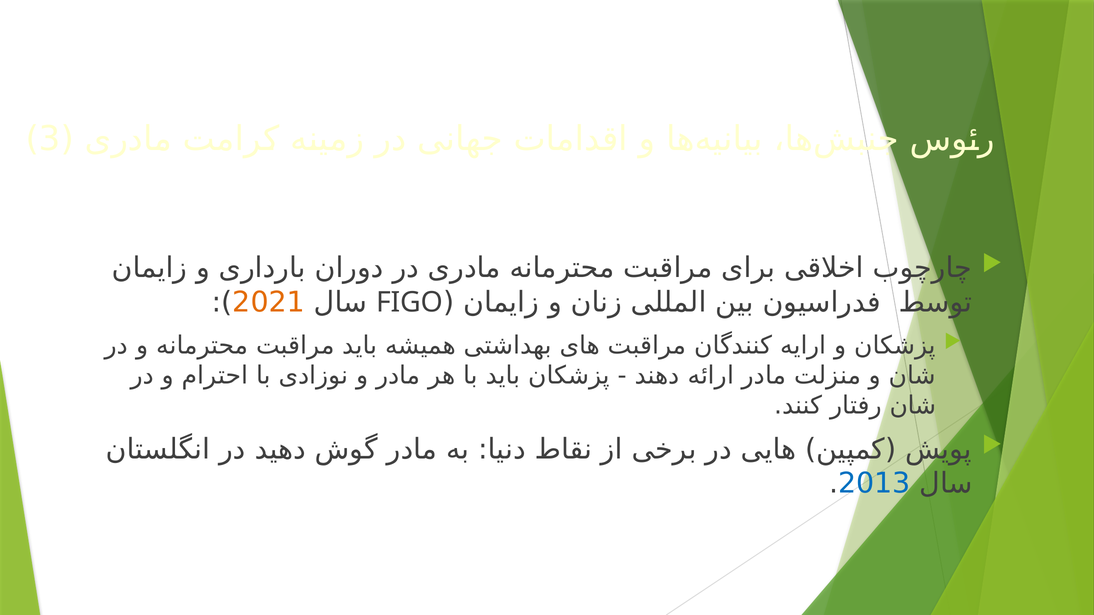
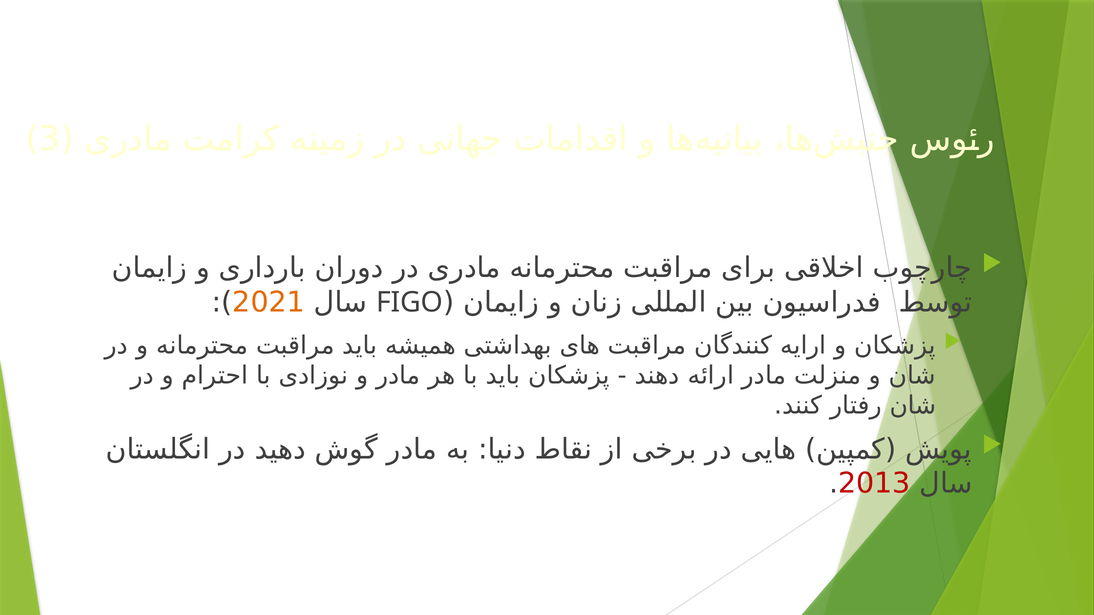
2013 colour: blue -> red
